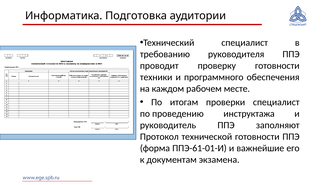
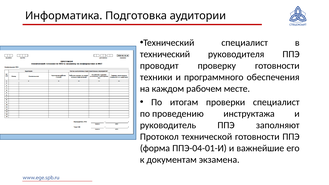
требованию at (165, 54): требованию -> технический
ППЭ-61-01-И: ППЭ-61-01-И -> ППЭ-04-01-И
